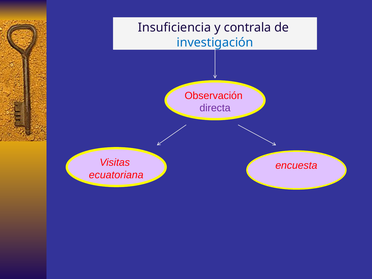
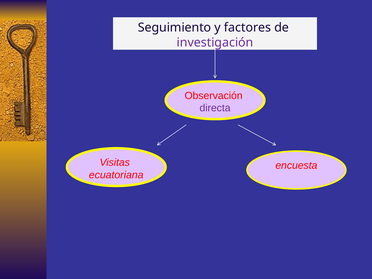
Insuficiencia: Insuficiencia -> Seguimiento
contrala: contrala -> factores
investigación colour: blue -> purple
